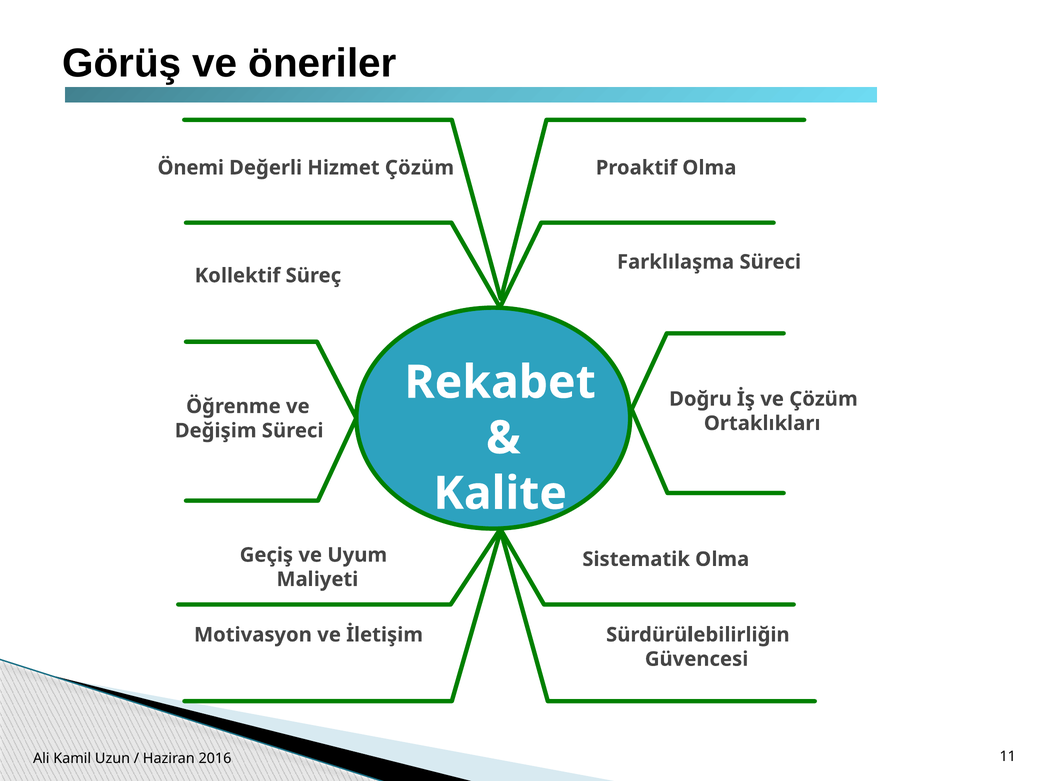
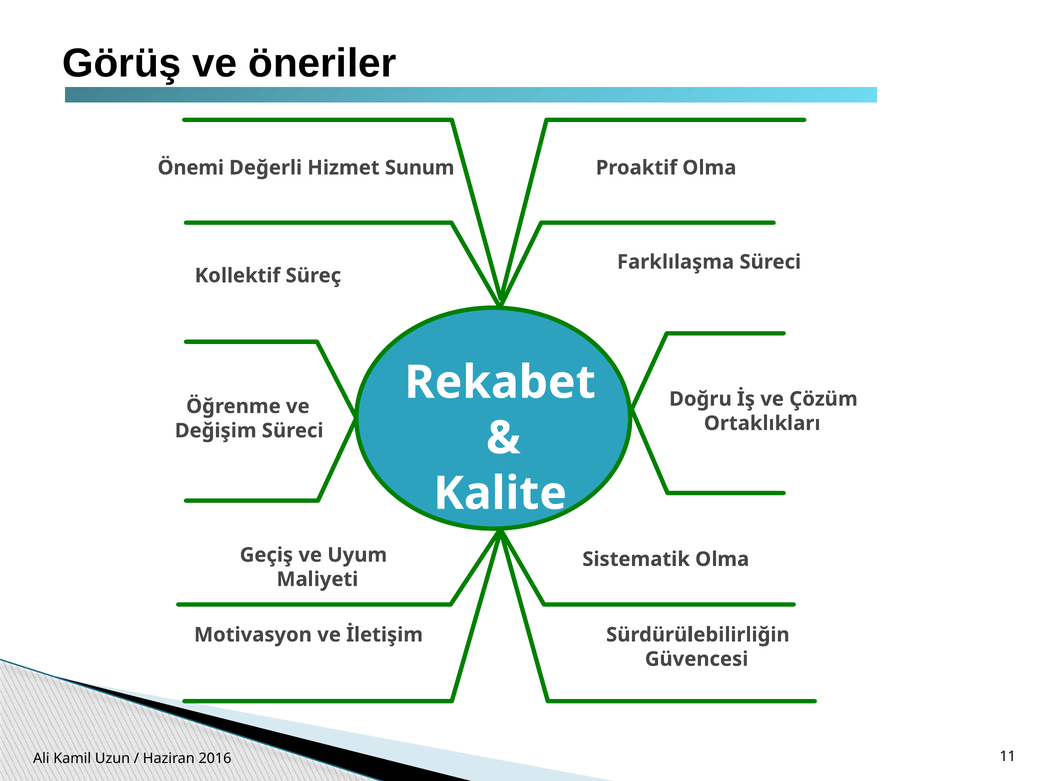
Hizmet Çözüm: Çözüm -> Sunum
